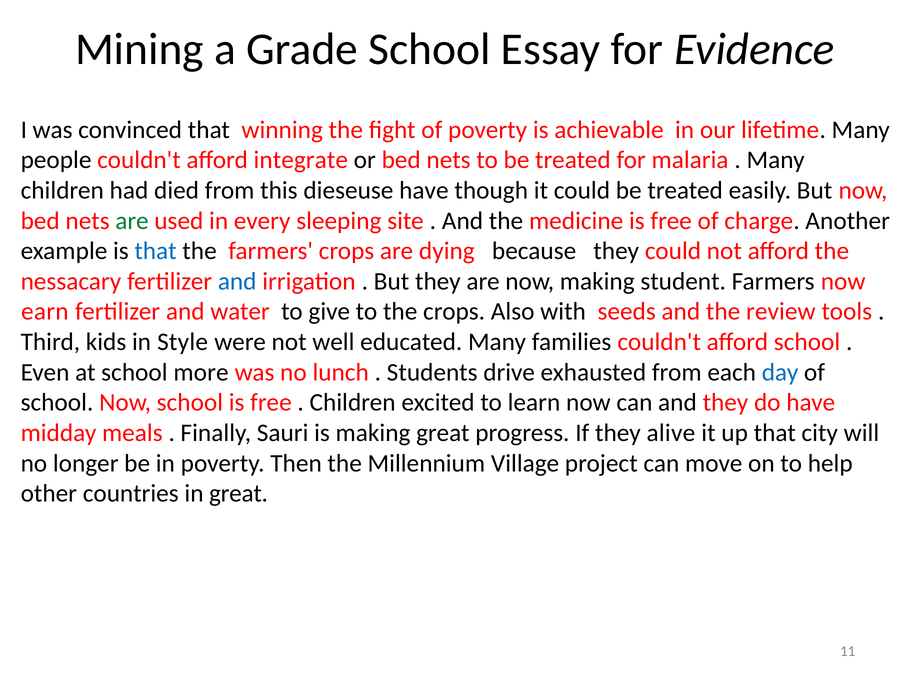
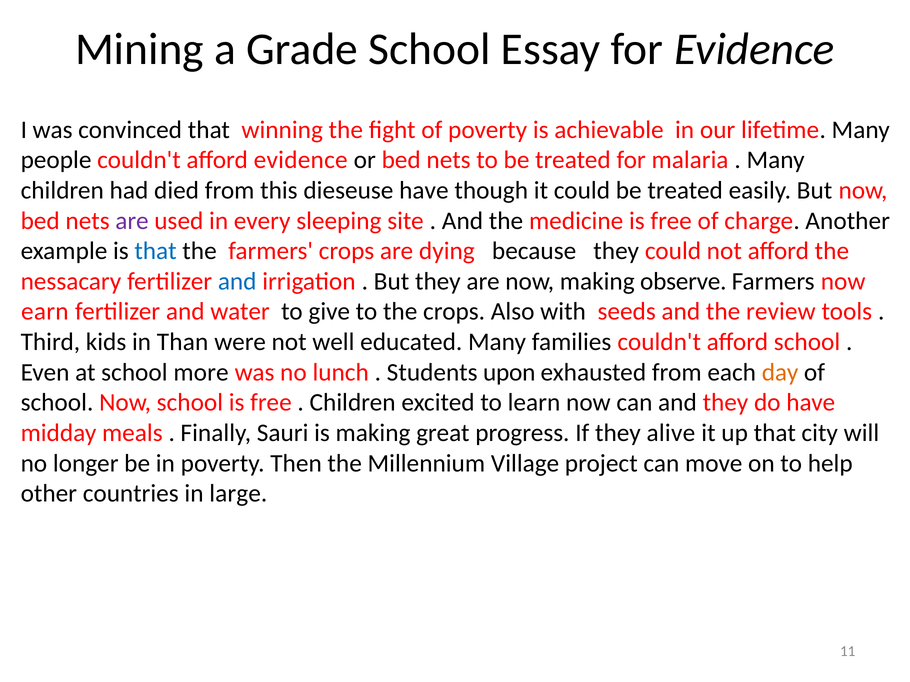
afford integrate: integrate -> evidence
are at (132, 221) colour: green -> purple
student: student -> observe
Style: Style -> Than
drive: drive -> upon
day colour: blue -> orange
in great: great -> large
